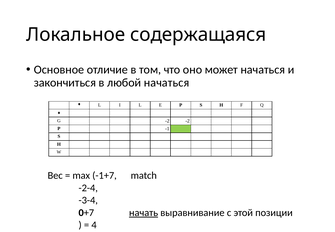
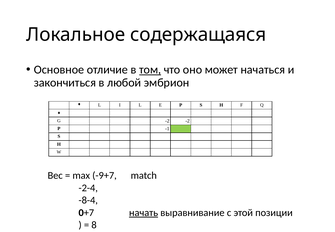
том underline: none -> present
любой начаться: начаться -> эмбрион
-1+7: -1+7 -> -9+7
-3-4: -3-4 -> -8-4
4: 4 -> 8
